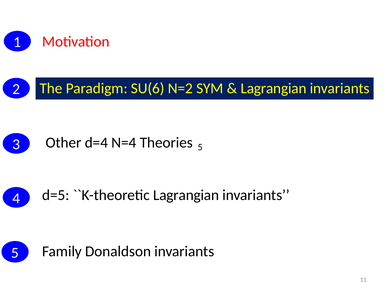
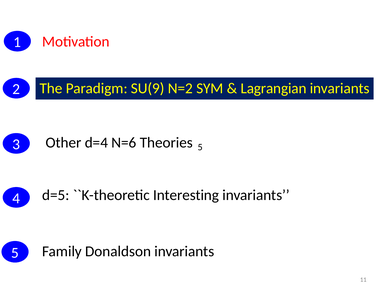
SU(6: SU(6 -> SU(9
N=4: N=4 -> N=6
Lagrangian at (186, 195): Lagrangian -> Interesting
